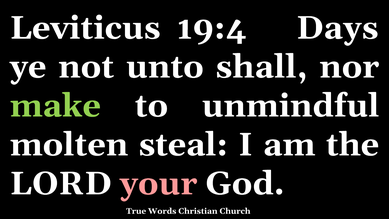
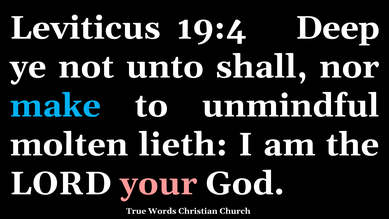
Days: Days -> Deep
make colour: light green -> light blue
steal: steal -> lieth
